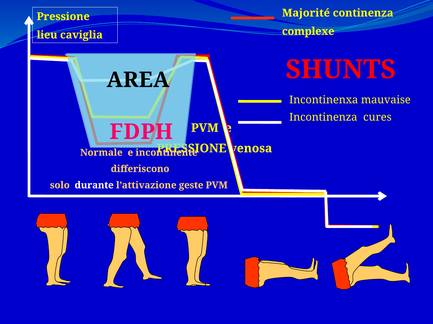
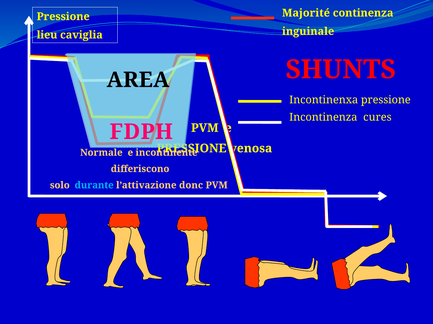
complexe: complexe -> inguinale
mauvaise at (386, 100): mauvaise -> pressione
durante colour: white -> light blue
geste: geste -> donc
